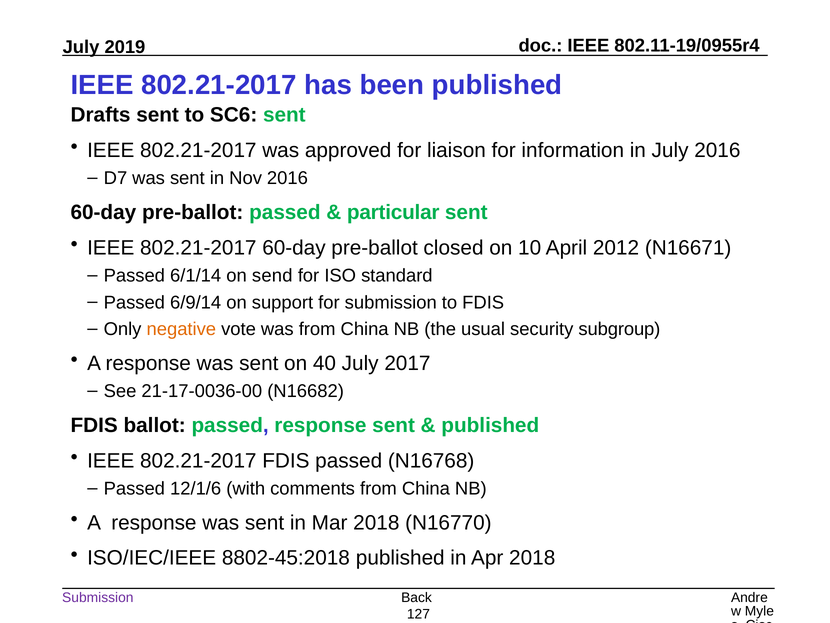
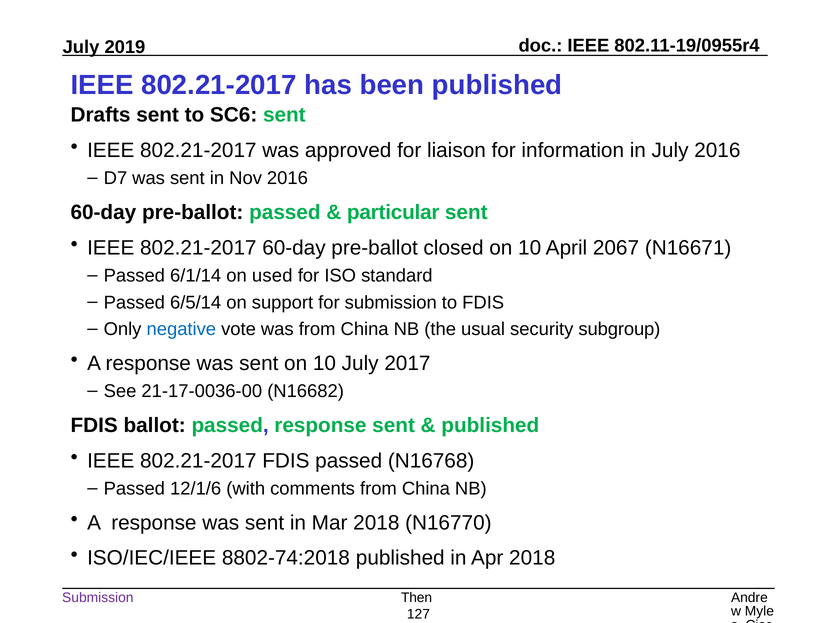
2012: 2012 -> 2067
send: send -> used
6/9/14: 6/9/14 -> 6/5/14
negative colour: orange -> blue
sent on 40: 40 -> 10
8802-45:2018: 8802-45:2018 -> 8802-74:2018
Back: Back -> Then
